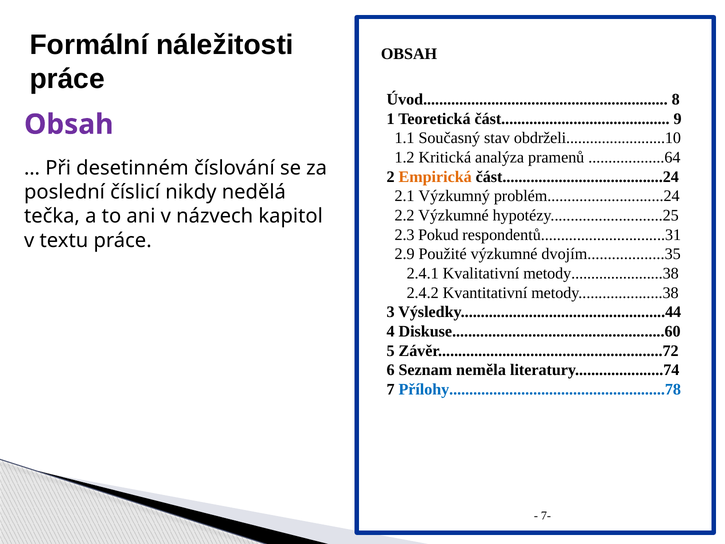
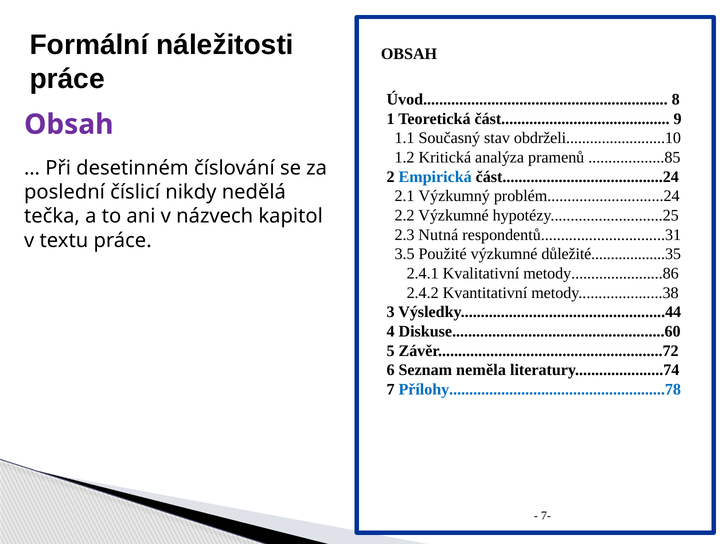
...................64: ...................64 -> ...................85
Empirická colour: orange -> blue
Pokud: Pokud -> Nutná
2.9: 2.9 -> 3.5
dvojím...................35: dvojím...................35 -> důležité...................35
metody.......................38: metody.......................38 -> metody.......................86
